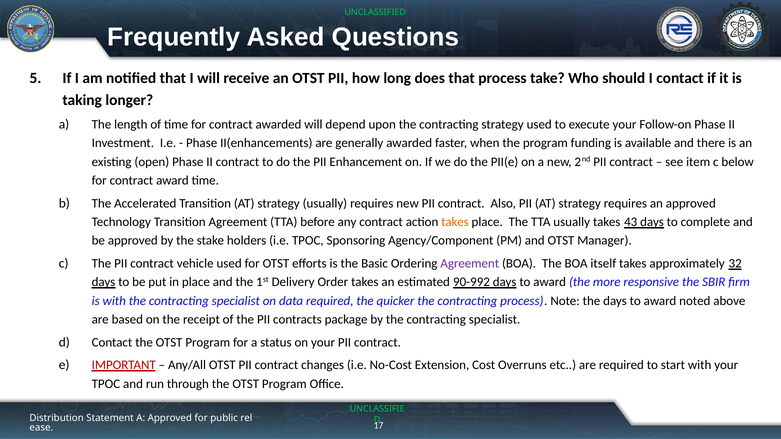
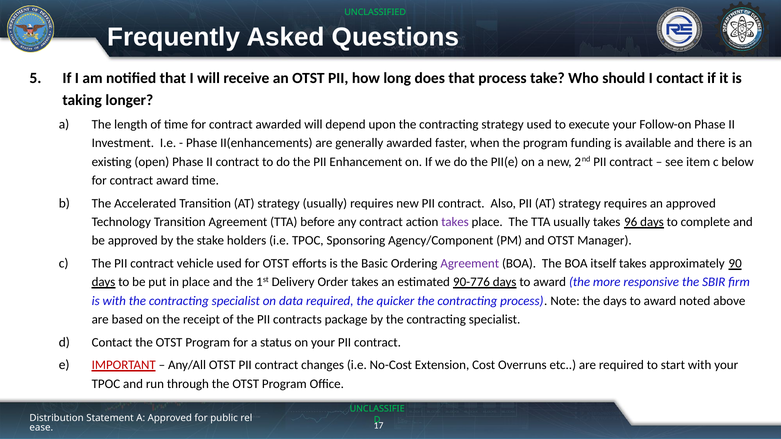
takes at (455, 222) colour: orange -> purple
43: 43 -> 96
32: 32 -> 90
90-992: 90-992 -> 90-776
